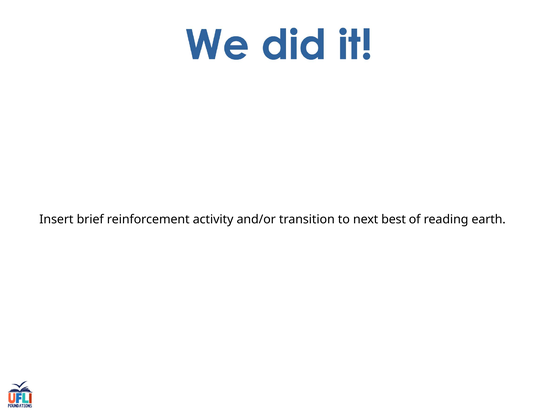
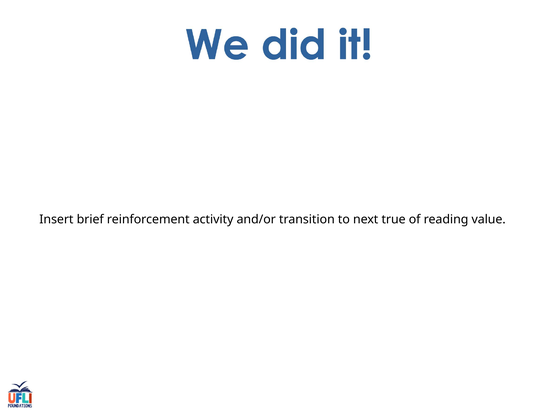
best: best -> true
earth: earth -> value
